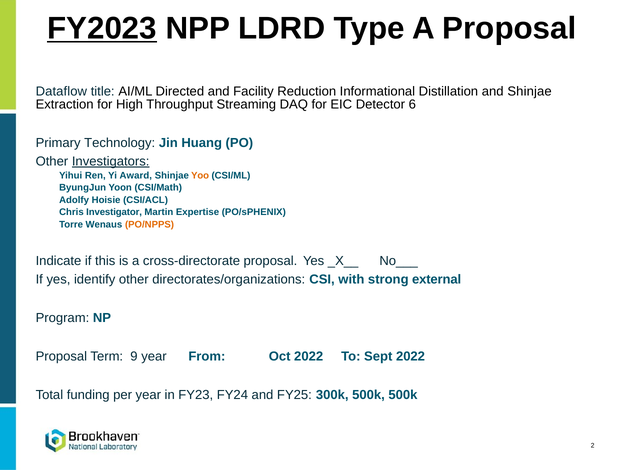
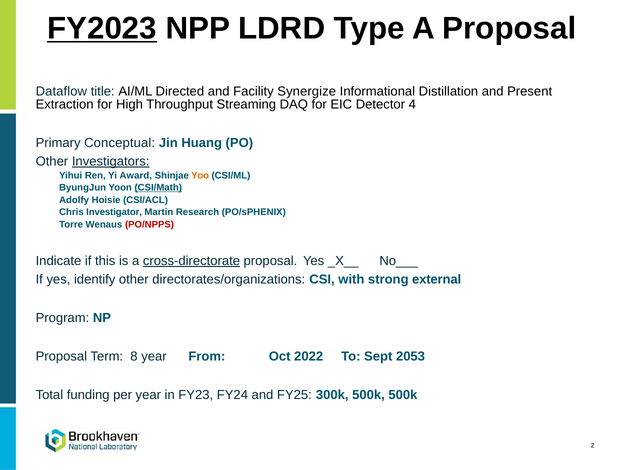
Reduction: Reduction -> Synergize
and Shinjae: Shinjae -> Present
6: 6 -> 4
Technology: Technology -> Conceptual
CSI/Math underline: none -> present
Expertise: Expertise -> Research
PO/NPPS colour: orange -> red
cross-directorate underline: none -> present
9: 9 -> 8
Sept 2022: 2022 -> 2053
